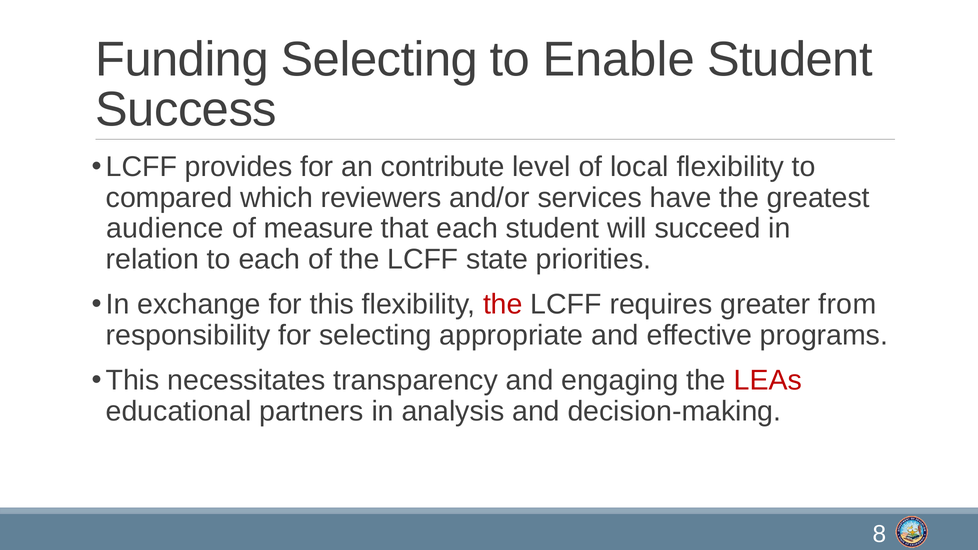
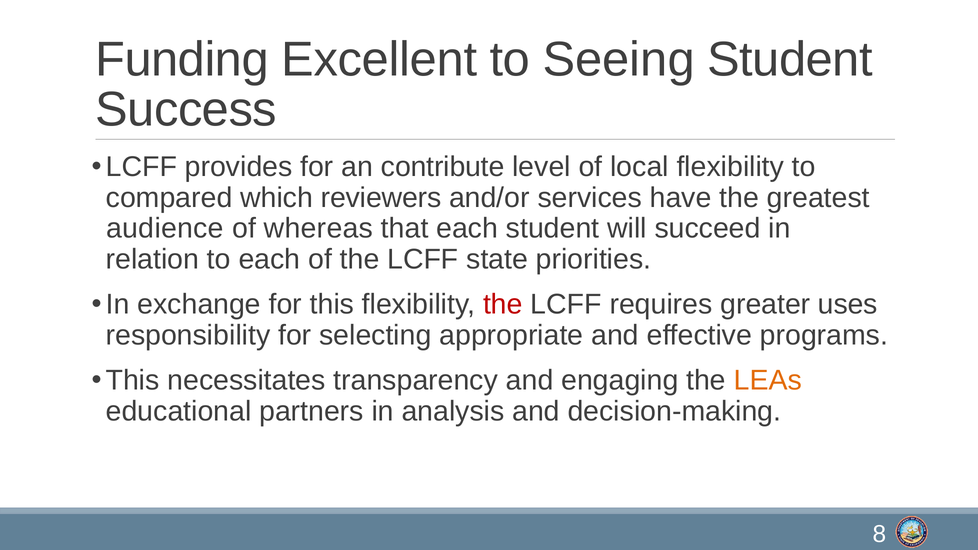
Funding Selecting: Selecting -> Excellent
Enable: Enable -> Seeing
measure: measure -> whereas
from: from -> uses
LEAs colour: red -> orange
